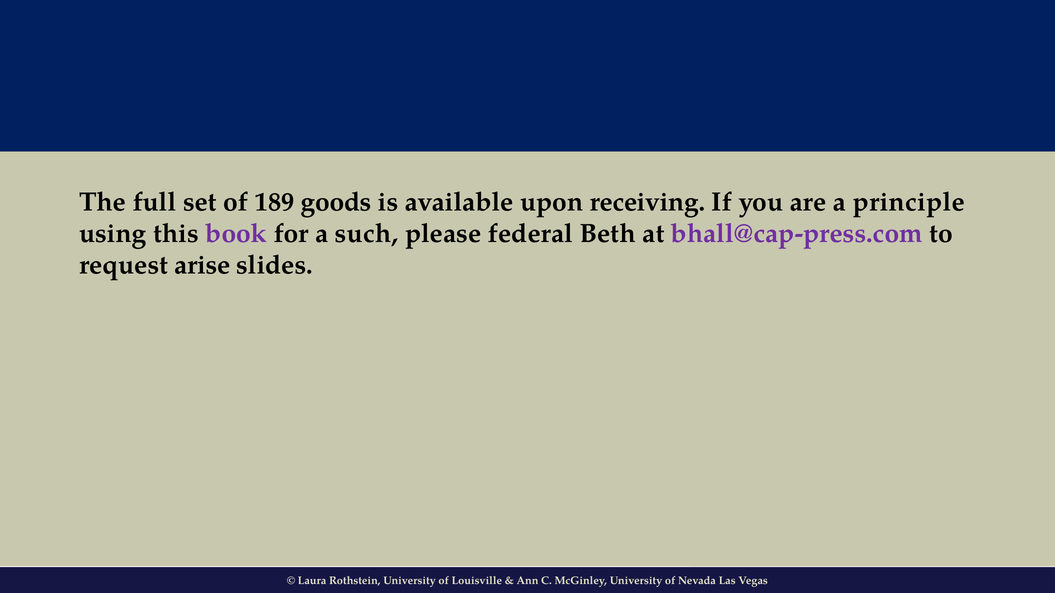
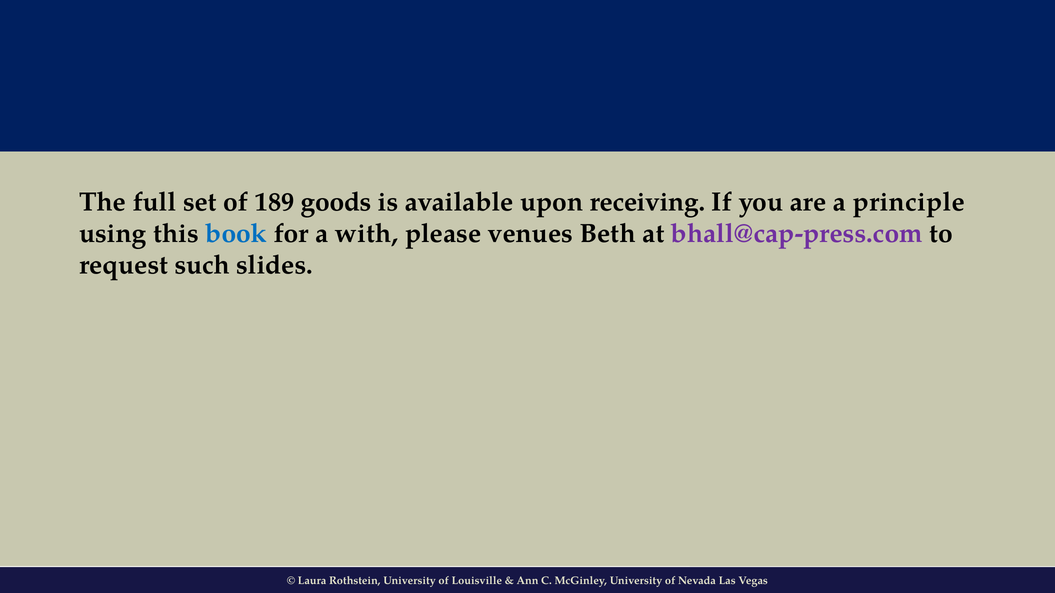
book colour: purple -> blue
such: such -> with
federal: federal -> venues
arise: arise -> such
